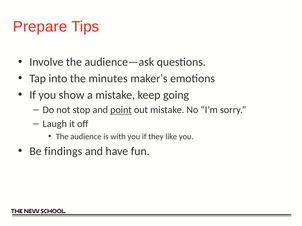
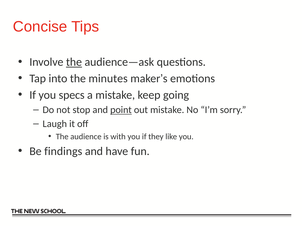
Prepare: Prepare -> Concise
the at (74, 62) underline: none -> present
show: show -> specs
